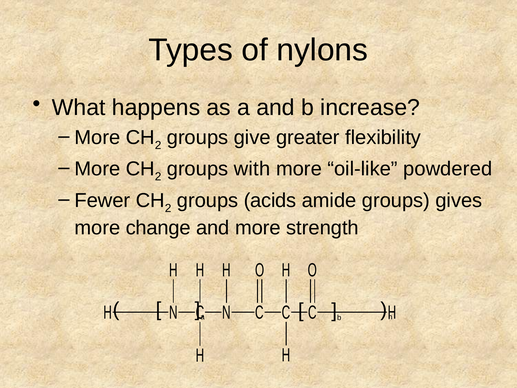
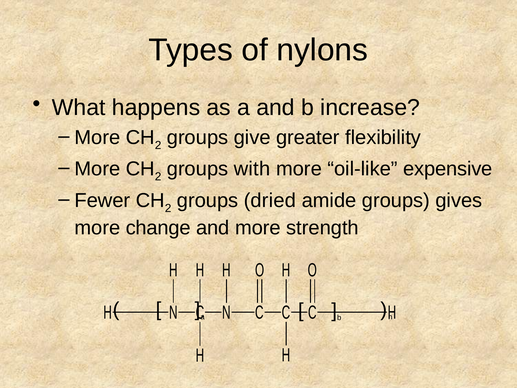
powdered: powdered -> expensive
acids: acids -> dried
